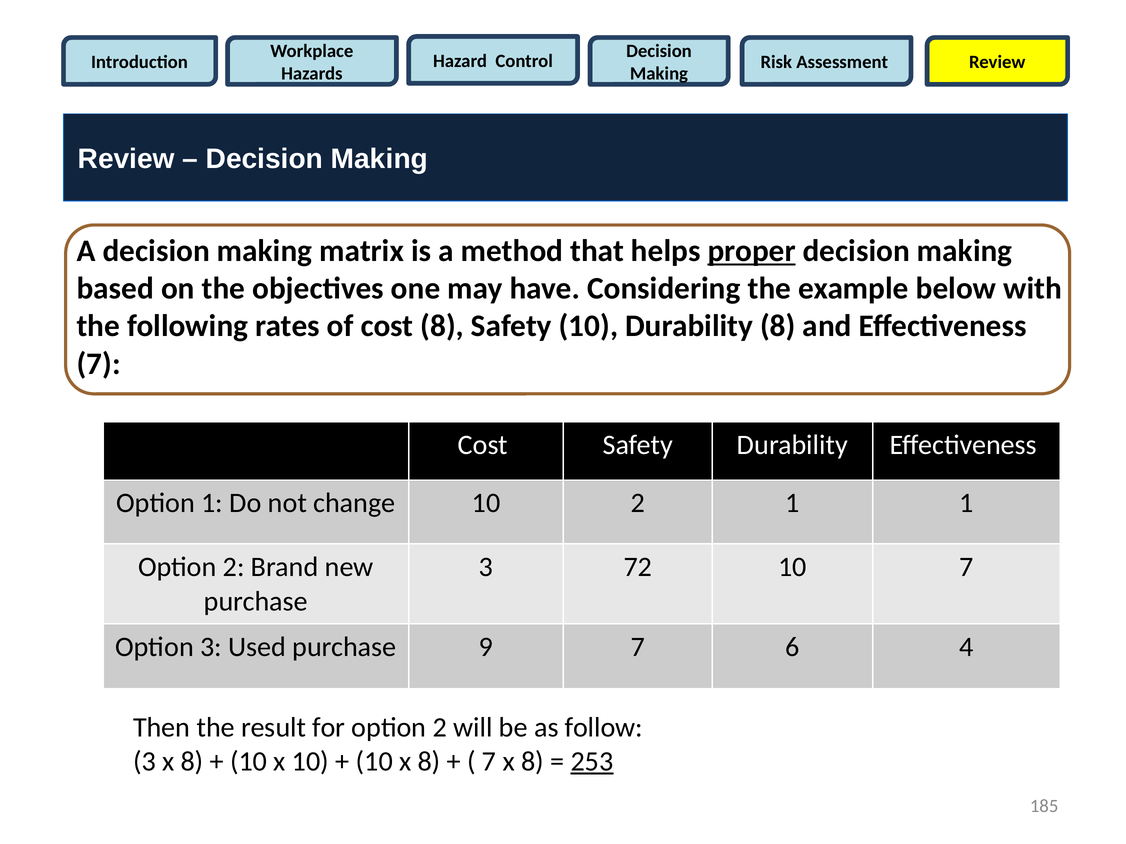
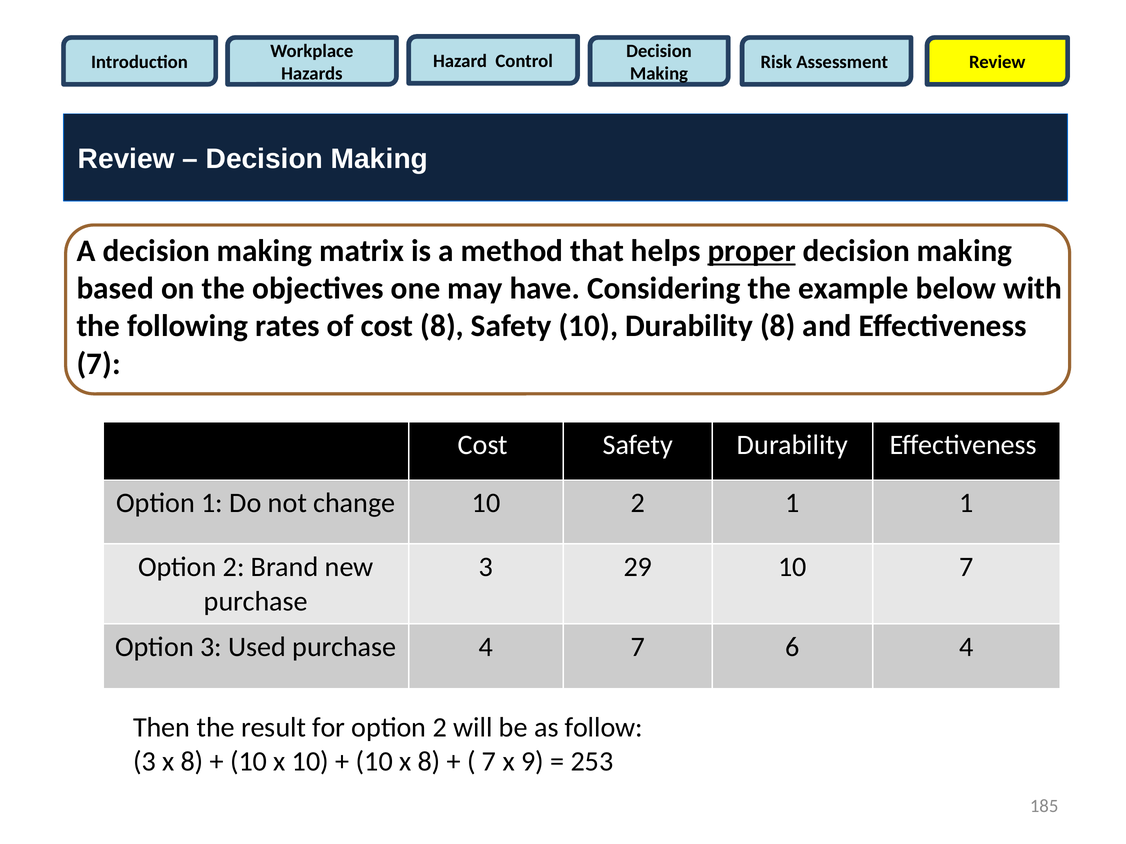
72: 72 -> 29
purchase 9: 9 -> 4
7 x 8: 8 -> 9
253 underline: present -> none
